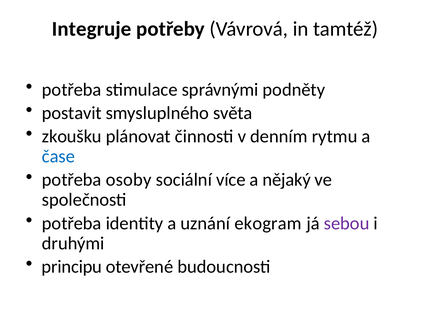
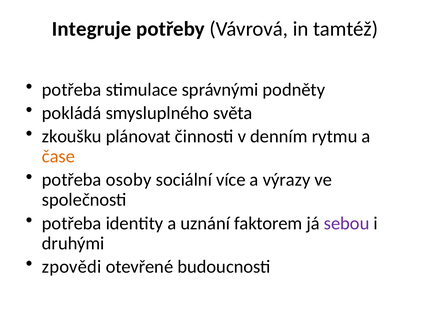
postavit: postavit -> pokládá
čase colour: blue -> orange
nějaký: nějaký -> výrazy
ekogram: ekogram -> faktorem
principu: principu -> zpovědi
